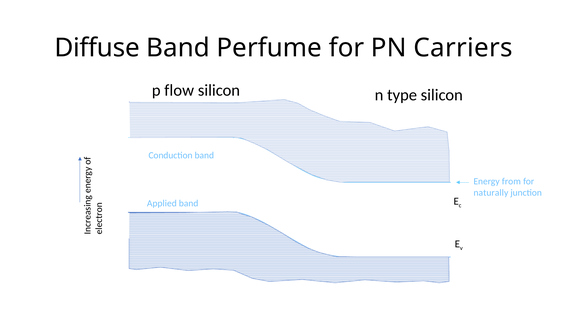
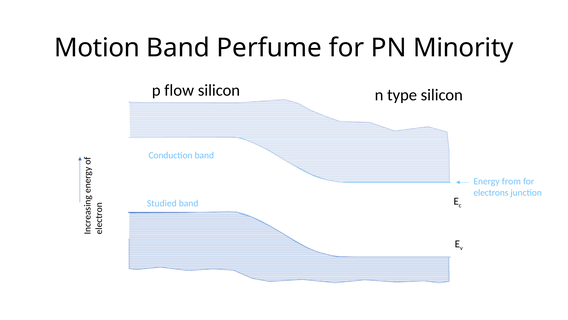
Diffuse: Diffuse -> Motion
Carriers: Carriers -> Minority
naturally: naturally -> electrons
Applied: Applied -> Studied
